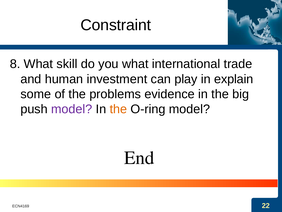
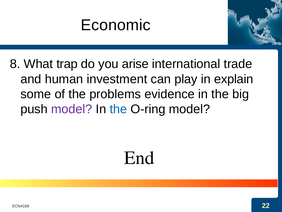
Constraint: Constraint -> Economic
skill: skill -> trap
you what: what -> arise
the at (118, 109) colour: orange -> blue
